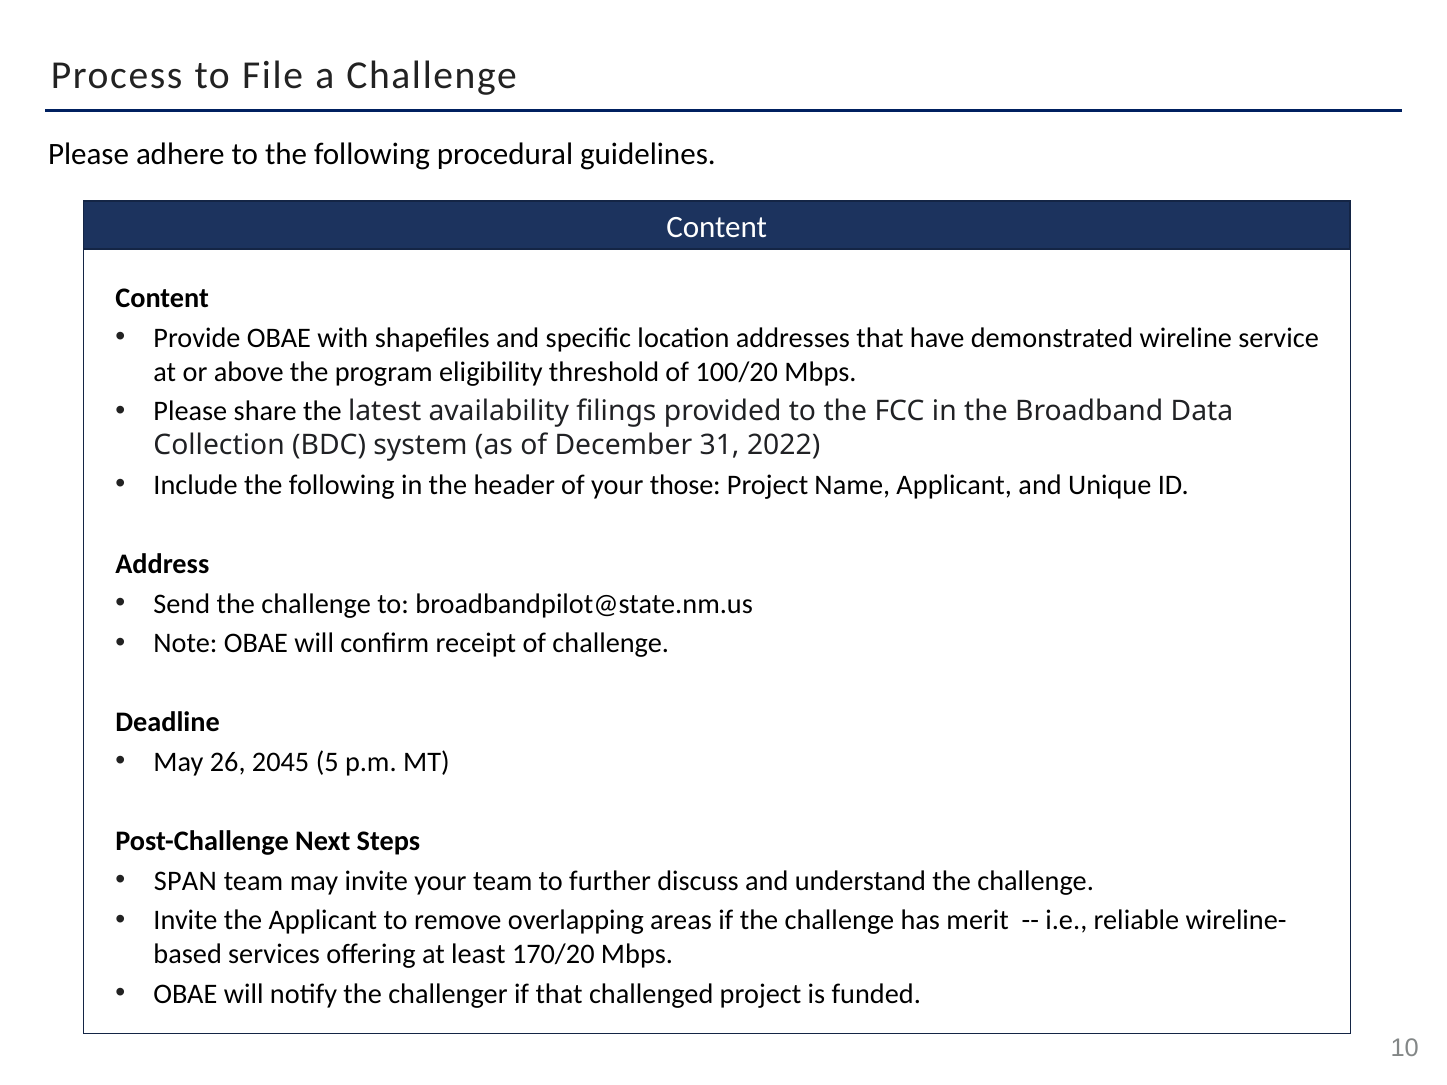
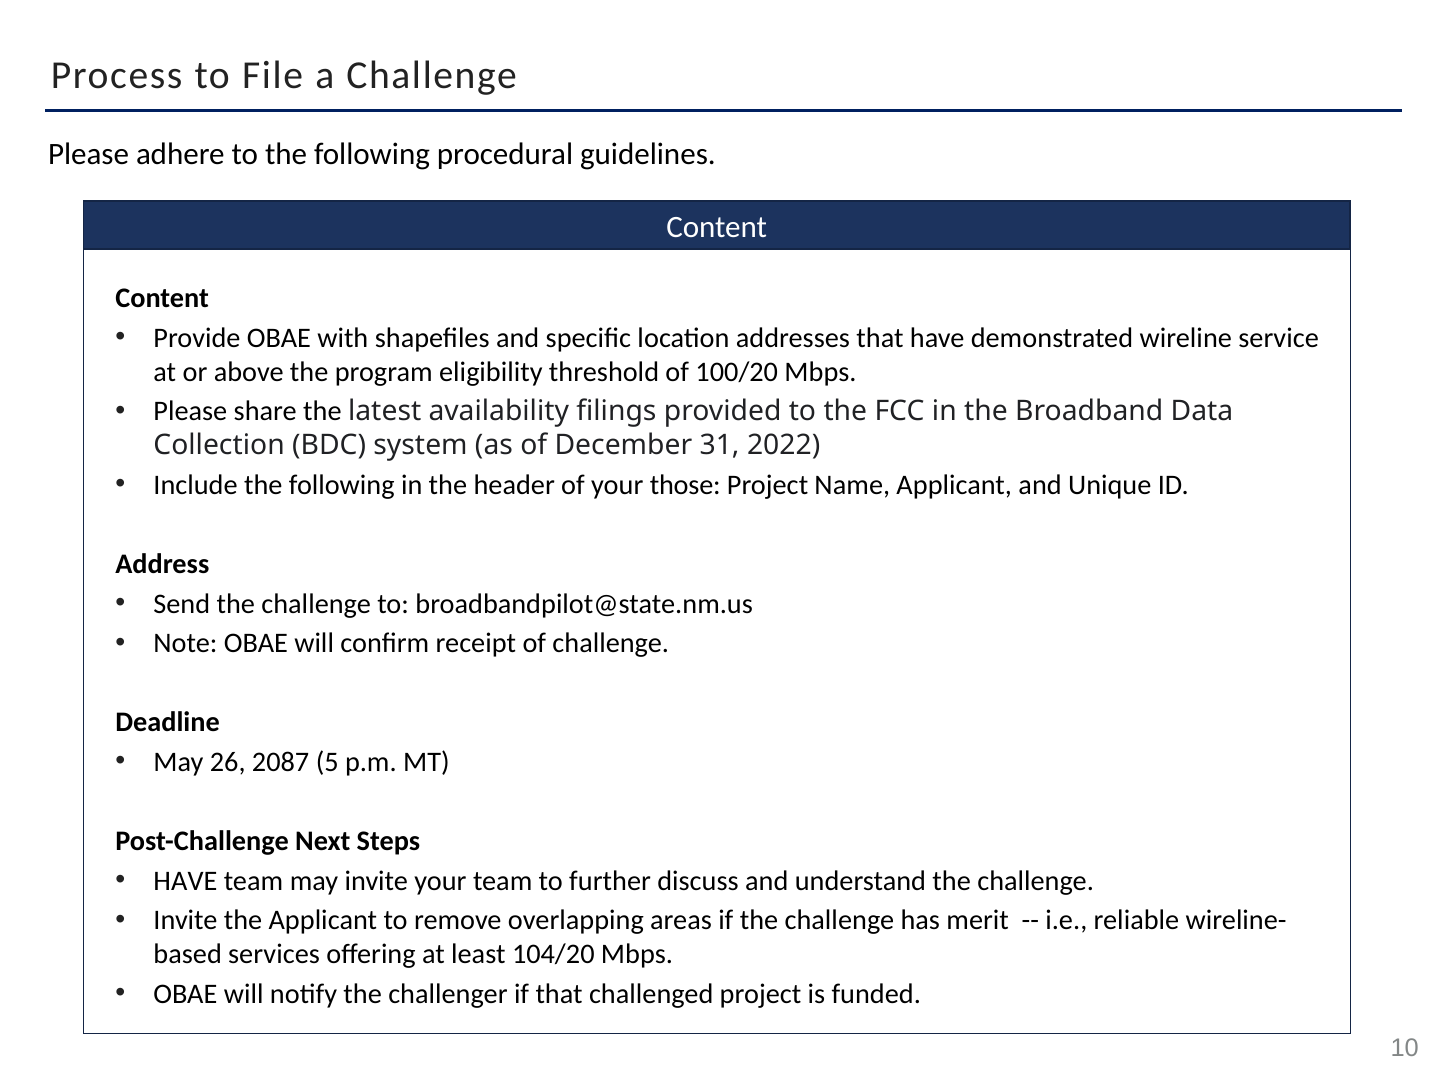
2045: 2045 -> 2087
SPAN at (185, 881): SPAN -> HAVE
170/20: 170/20 -> 104/20
